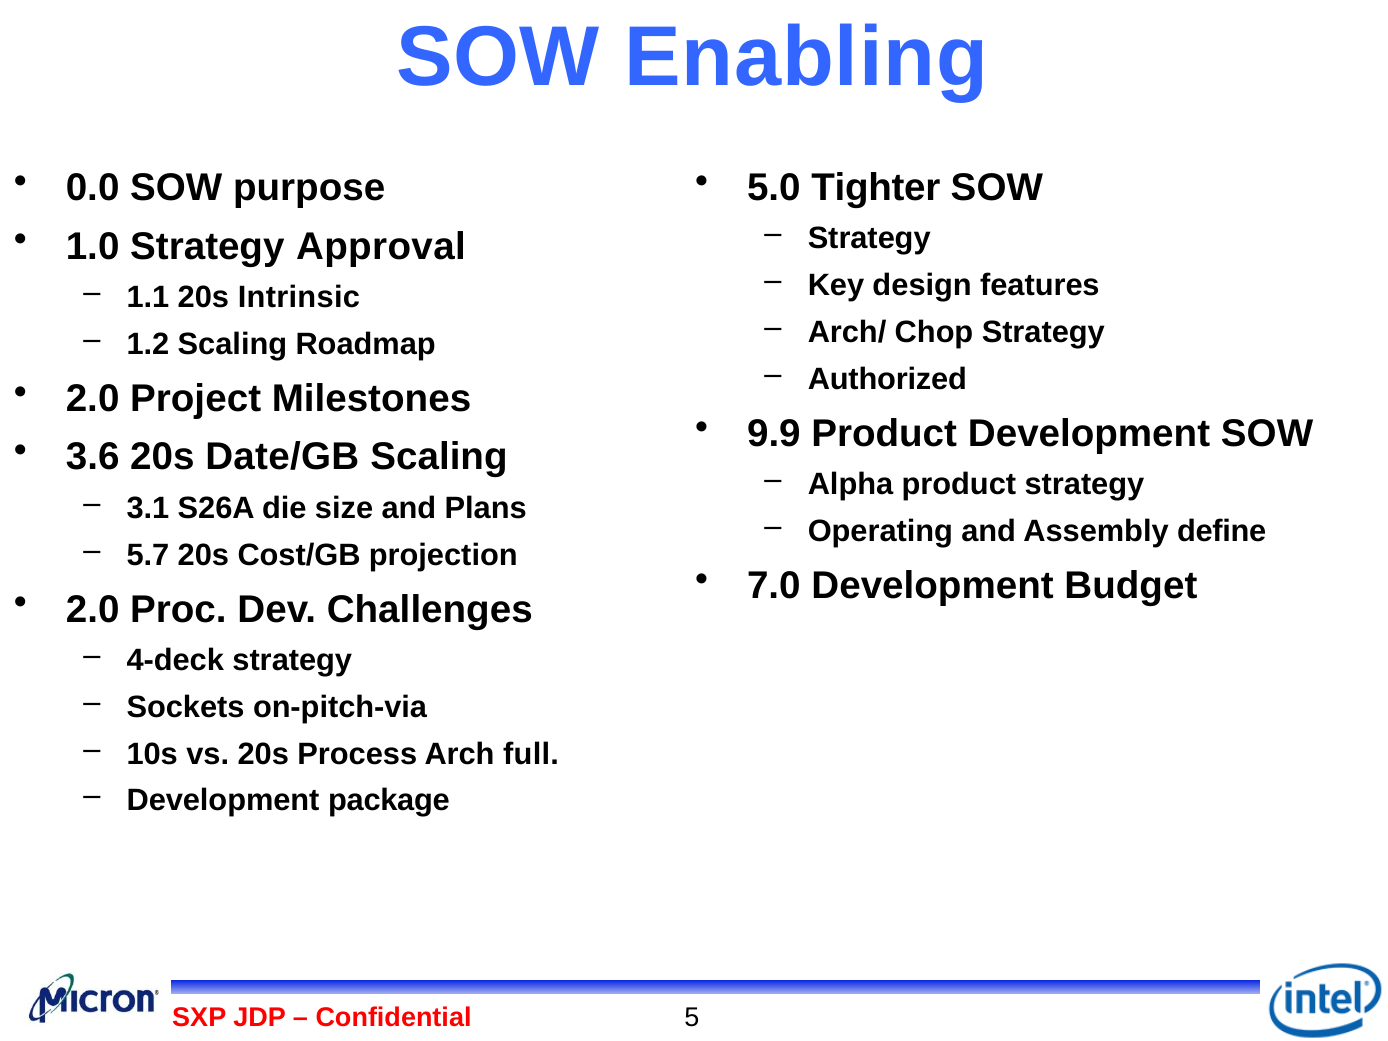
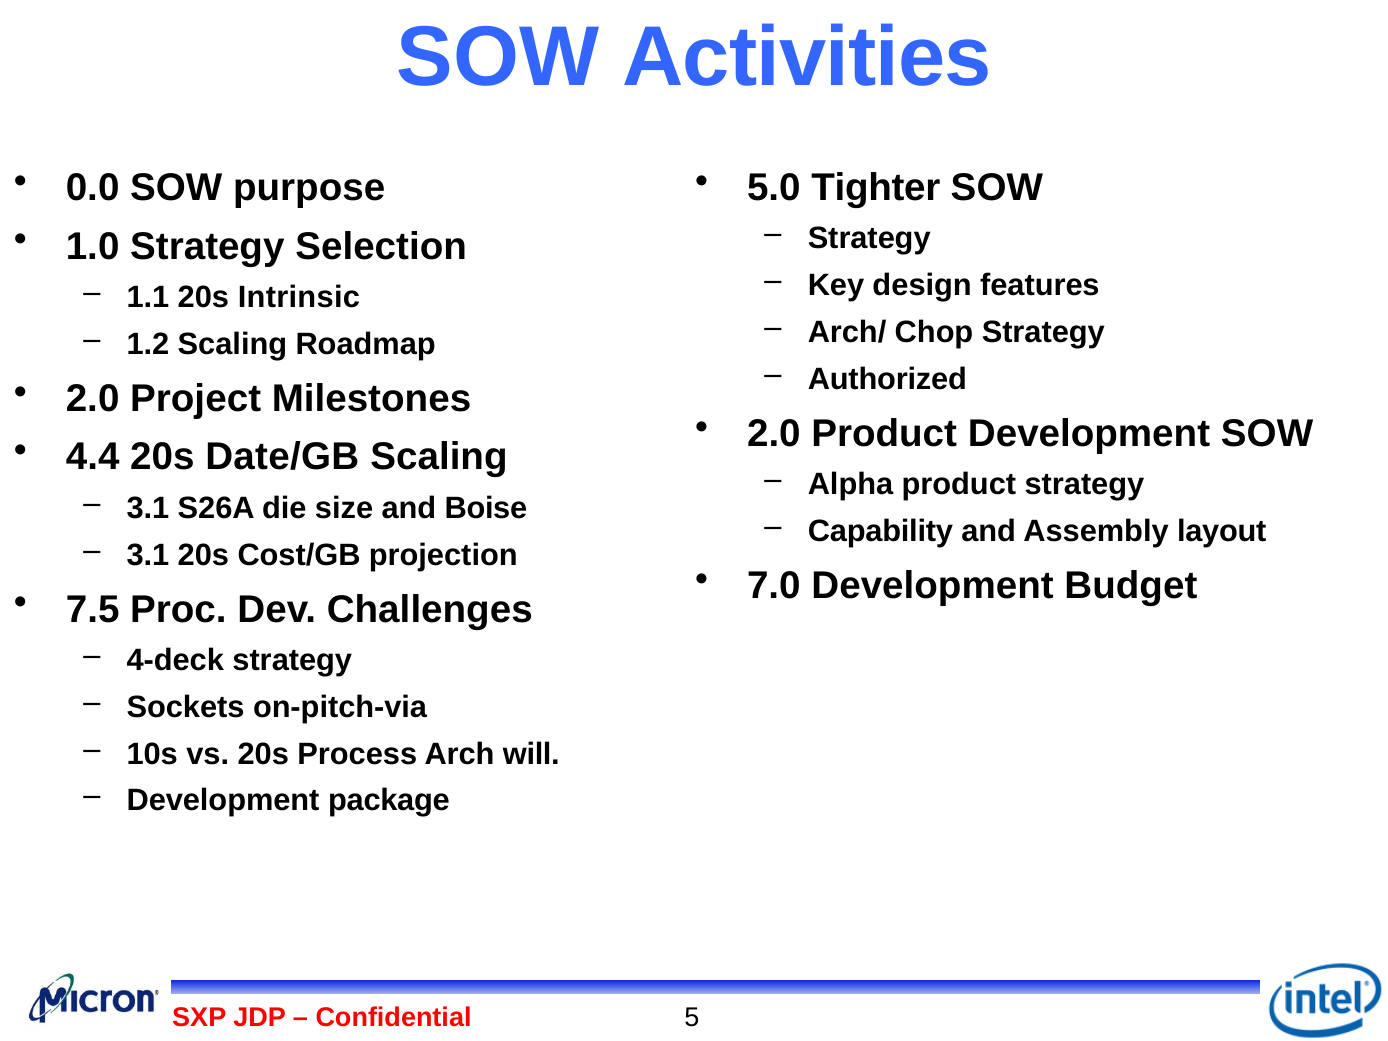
Enabling: Enabling -> Activities
Approval: Approval -> Selection
9.9 at (774, 434): 9.9 -> 2.0
3.6: 3.6 -> 4.4
Plans: Plans -> Boise
Operating: Operating -> Capability
define: define -> layout
5.7 at (148, 555): 5.7 -> 3.1
2.0 at (93, 609): 2.0 -> 7.5
full: full -> will
